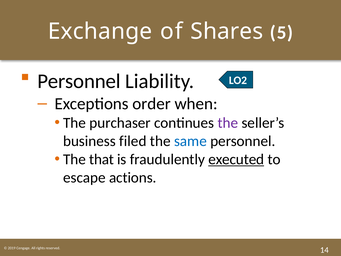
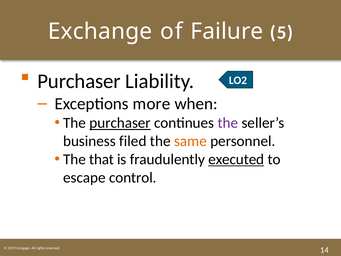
Shares: Shares -> Failure
Personnel at (79, 81): Personnel -> Purchaser
order: order -> more
purchaser at (120, 123) underline: none -> present
same colour: blue -> orange
actions: actions -> control
